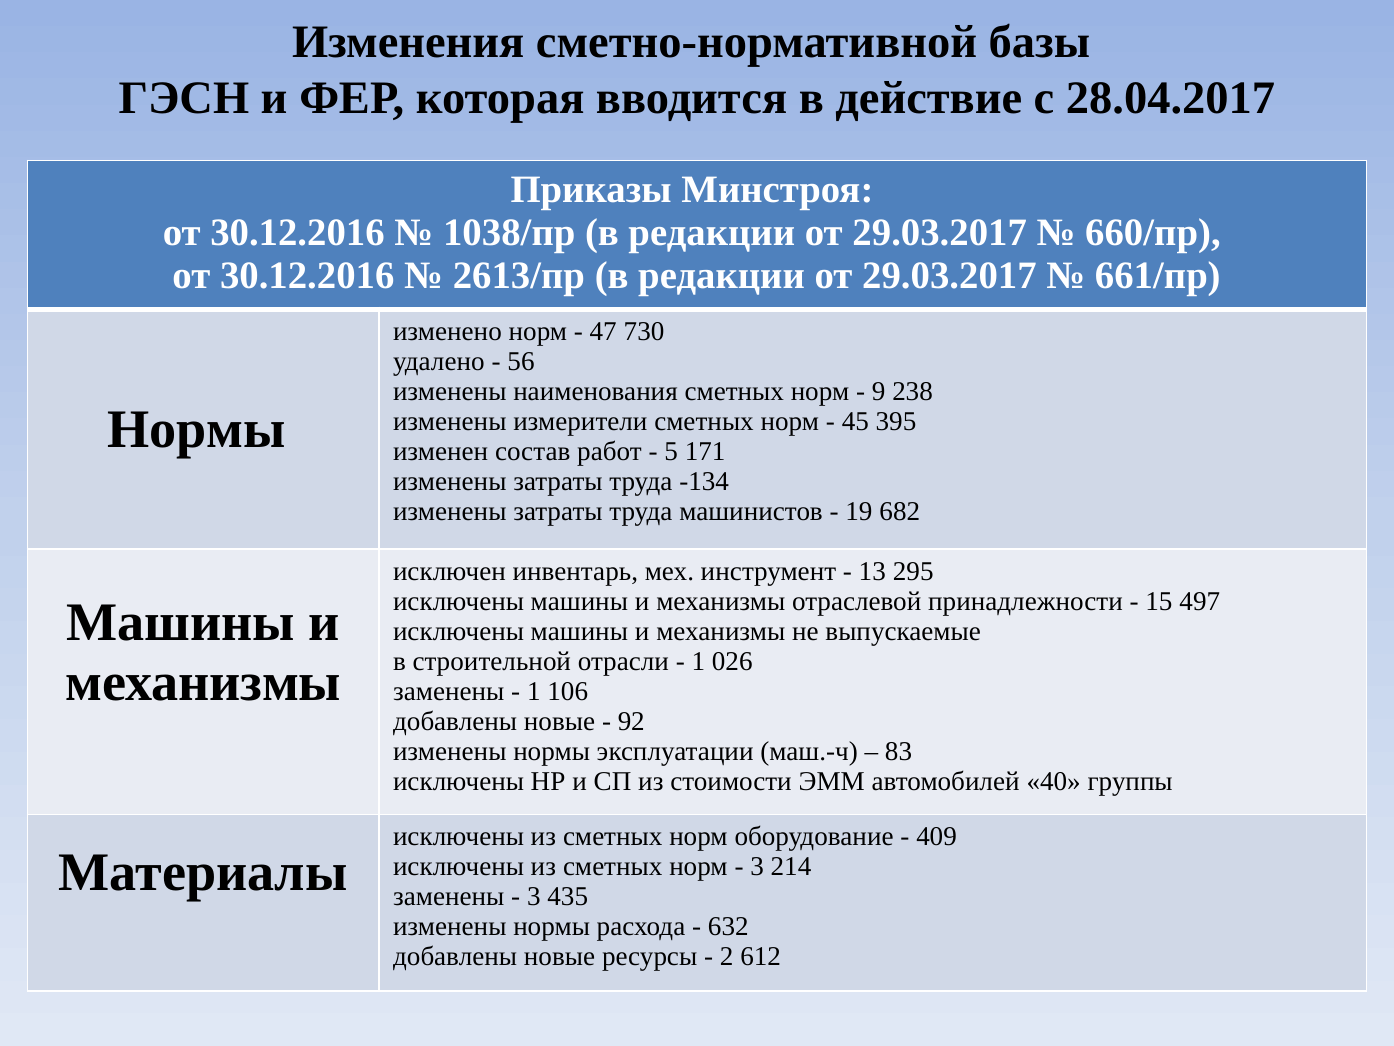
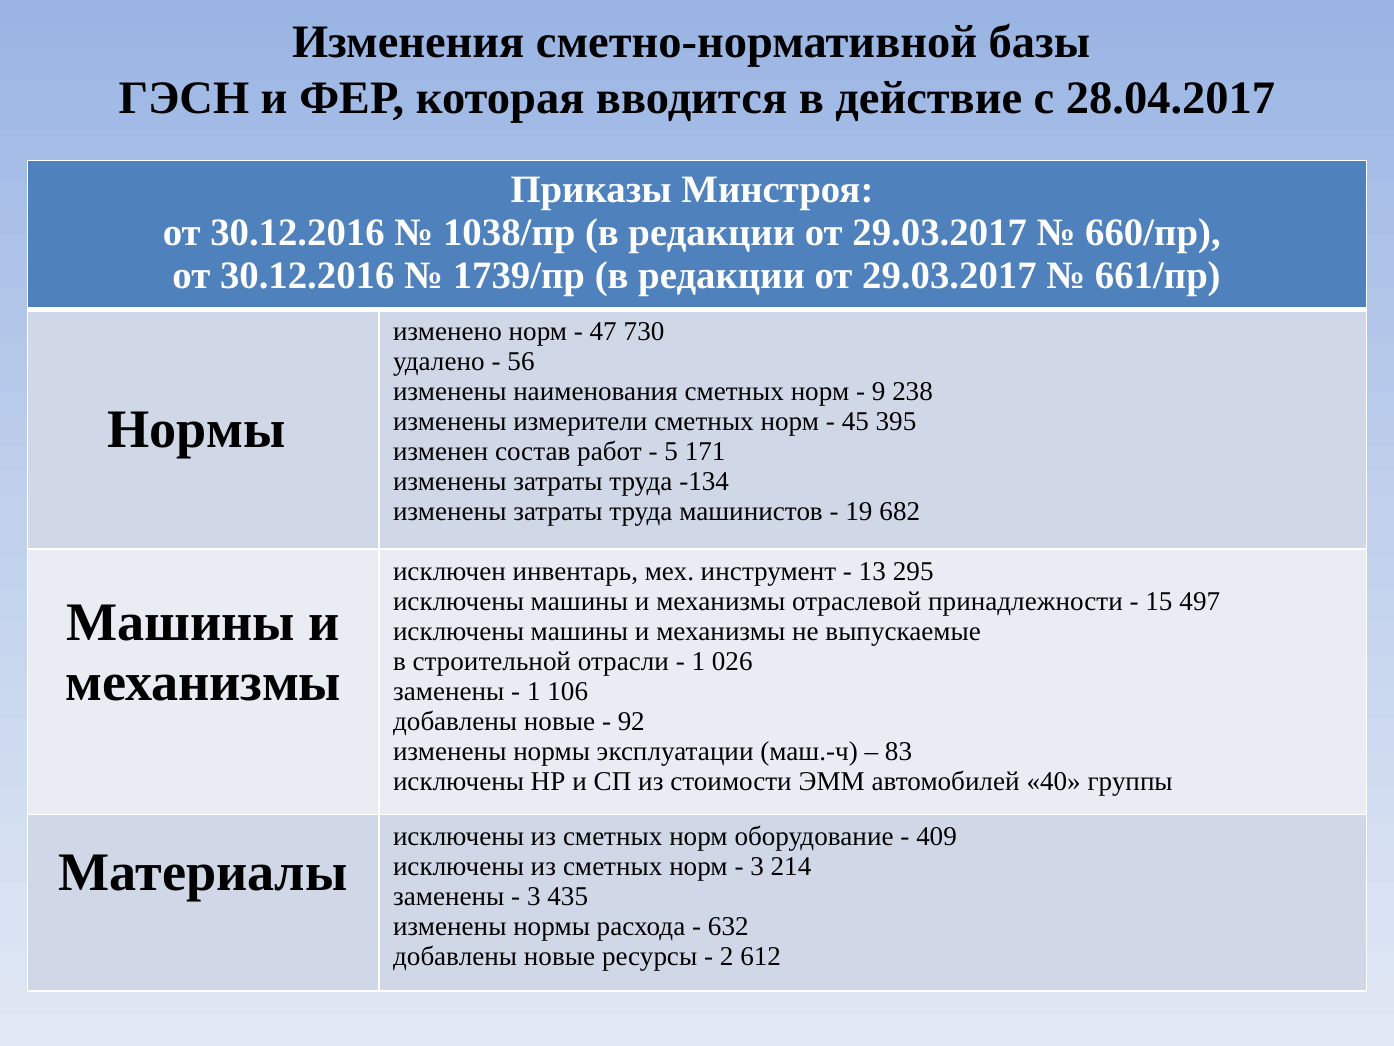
2613/пр: 2613/пр -> 1739/пр
